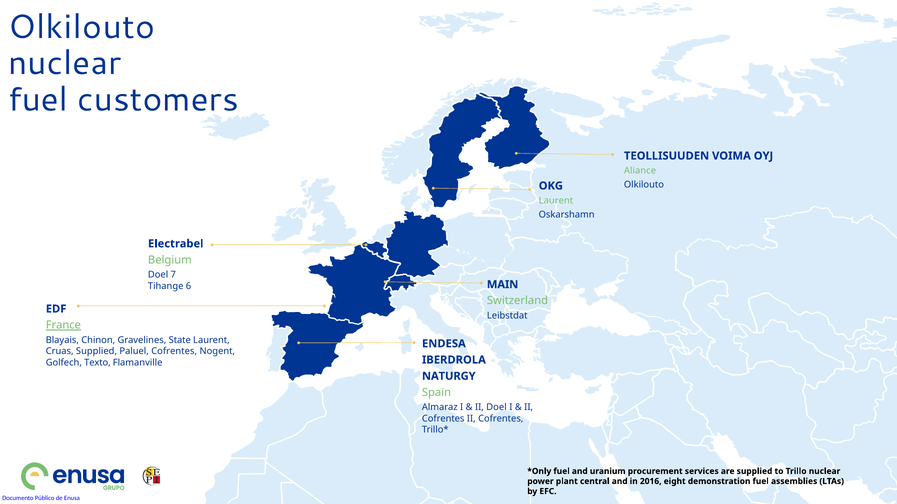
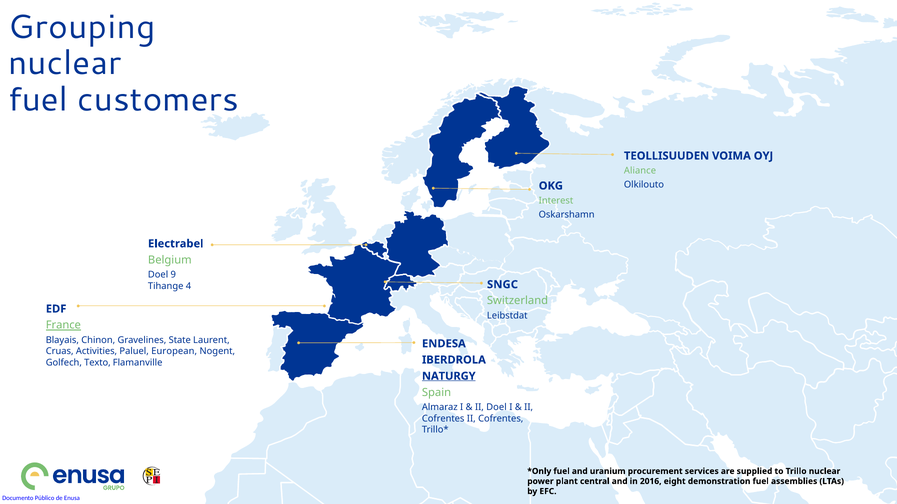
Olkilouto at (82, 27): Olkilouto -> Grouping
Laurent at (556, 201): Laurent -> Interest
7: 7 -> 9
MAIN: MAIN -> SNGC
6: 6 -> 4
Cruas Supplied: Supplied -> Activities
Paluel Cofrentes: Cofrentes -> European
NATURGY underline: none -> present
